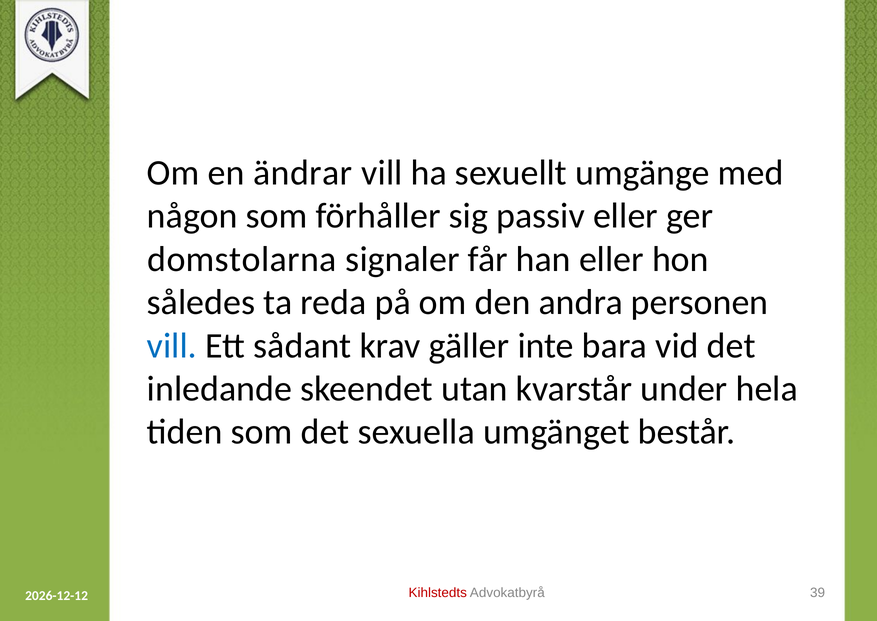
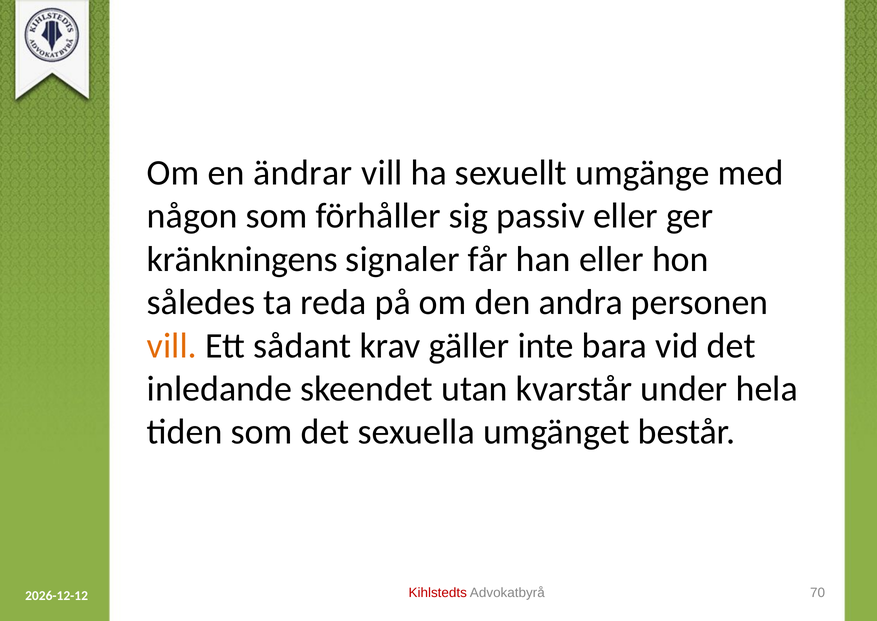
domstolarna: domstolarna -> kränkningens
vill at (172, 345) colour: blue -> orange
39: 39 -> 70
